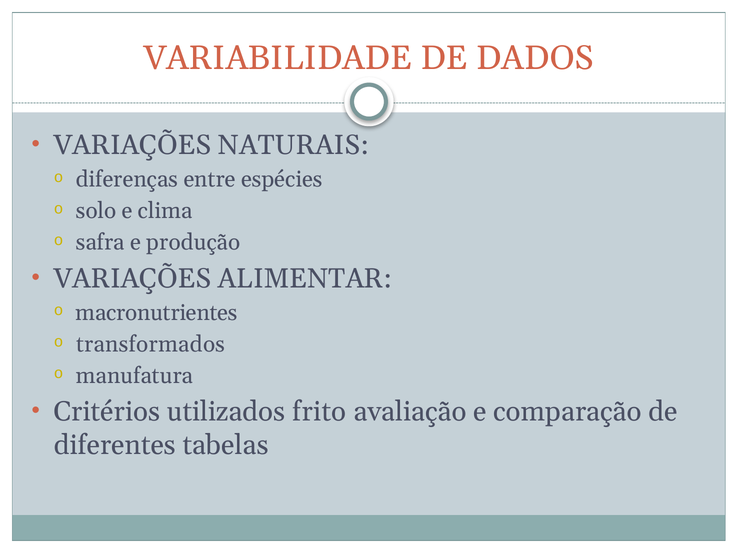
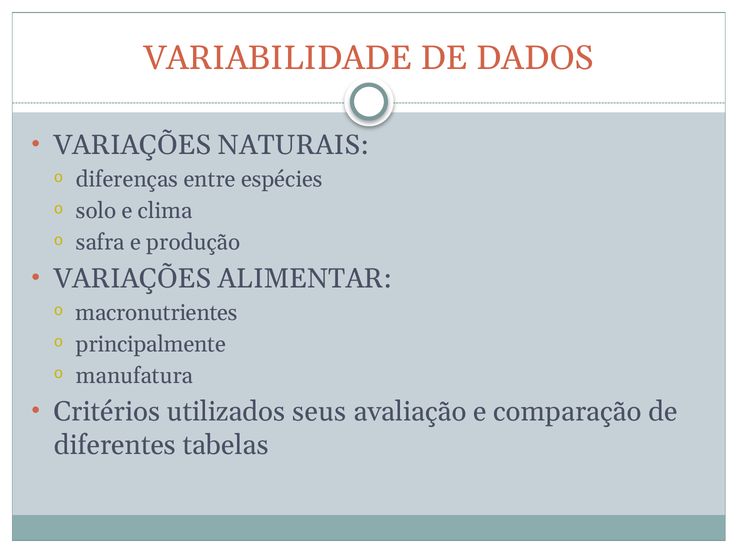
transformados: transformados -> principalmente
frito: frito -> seus
